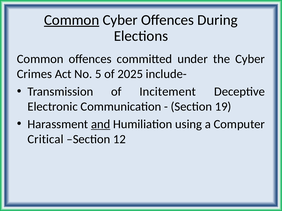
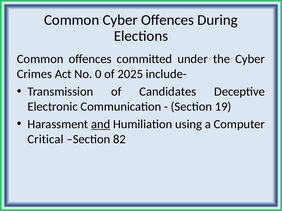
Common at (72, 20) underline: present -> none
5: 5 -> 0
Incitement: Incitement -> Candidates
12: 12 -> 82
